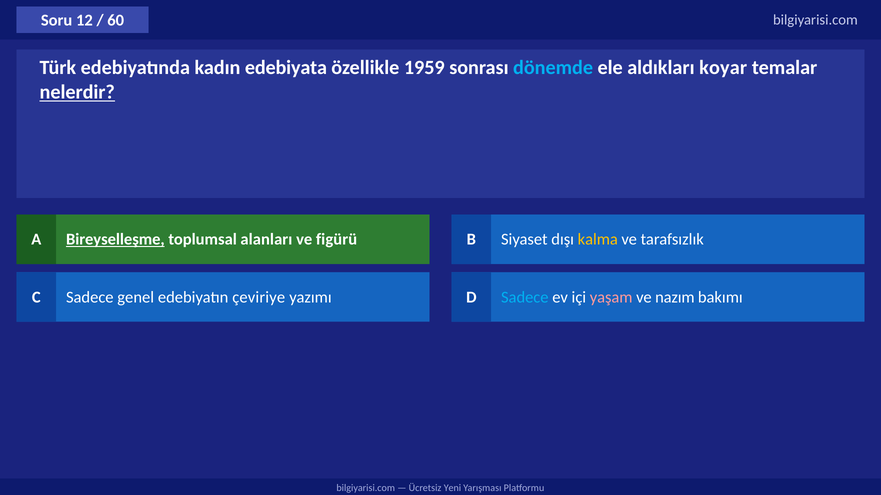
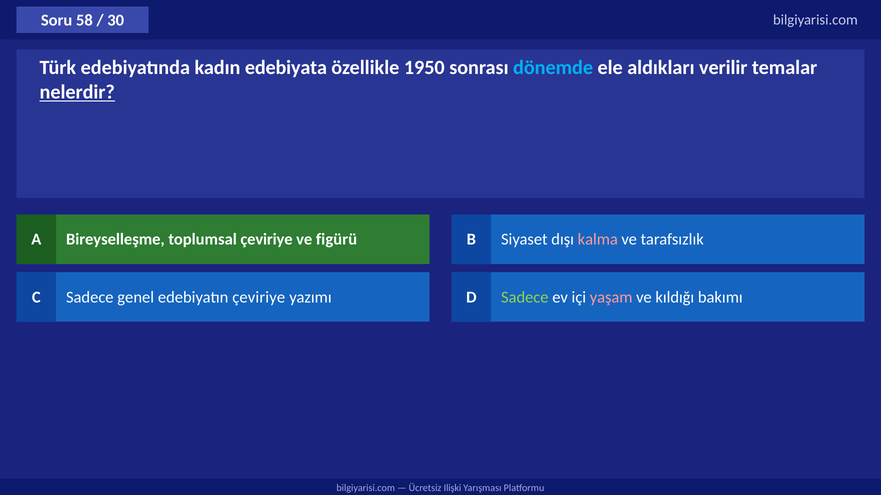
12: 12 -> 58
60: 60 -> 30
1959: 1959 -> 1950
koyar: koyar -> verilir
Bireyselleşme underline: present -> none
toplumsal alanları: alanları -> çeviriye
kalma colour: yellow -> pink
Sadece at (525, 298) colour: light blue -> light green
nazım: nazım -> kıldığı
Yeni: Yeni -> Ilişki
